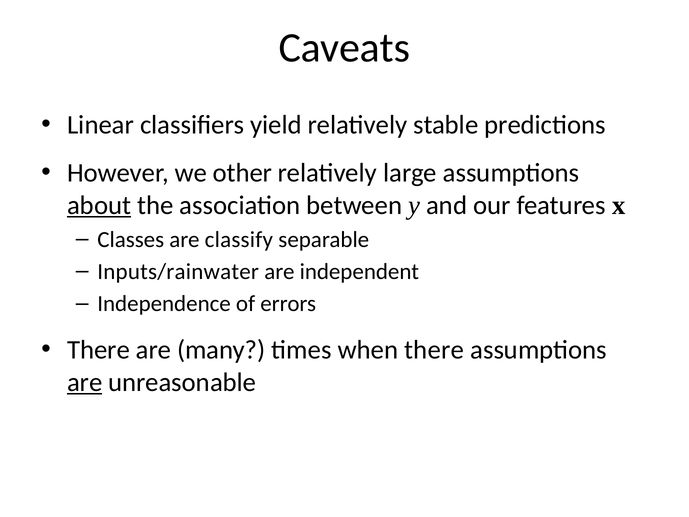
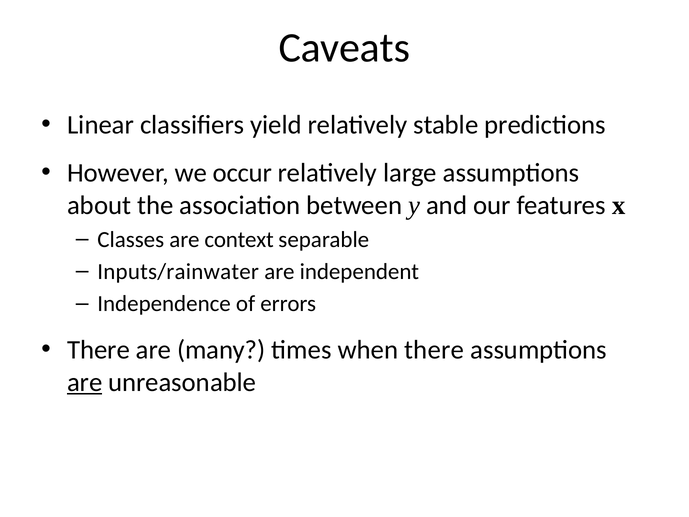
other: other -> occur
about underline: present -> none
classify: classify -> context
